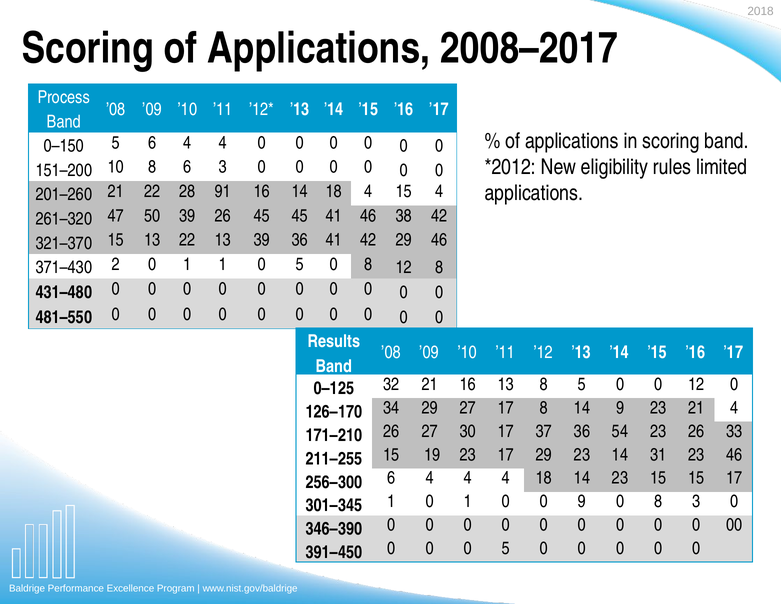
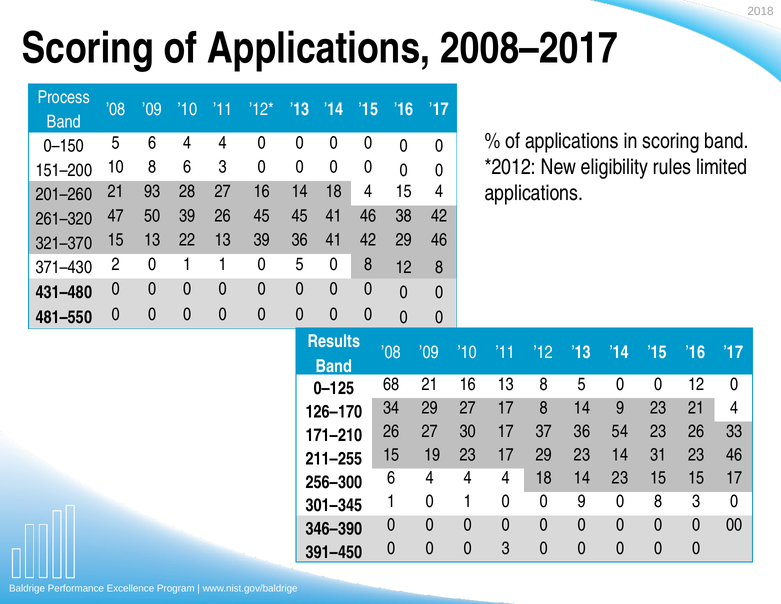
21 22: 22 -> 93
28 91: 91 -> 27
32: 32 -> 68
0 0 5: 5 -> 3
